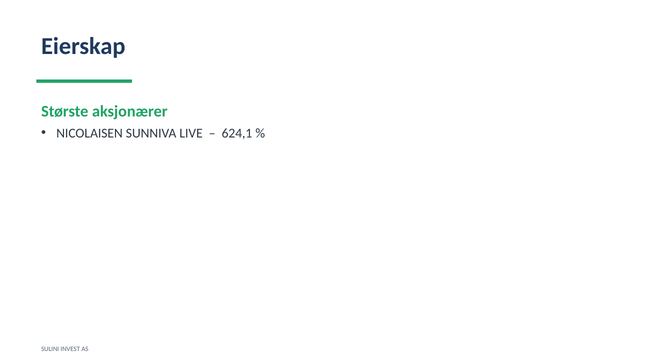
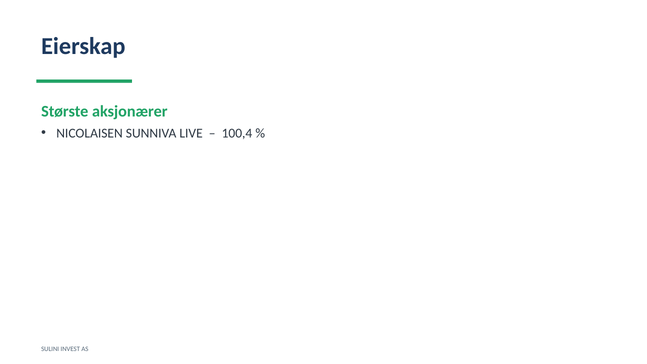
624,1: 624,1 -> 100,4
